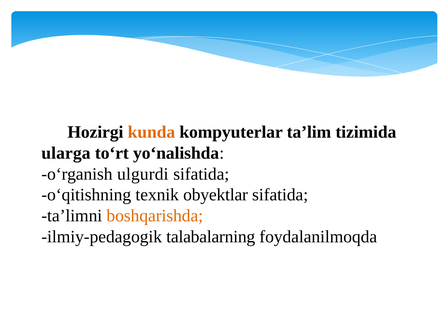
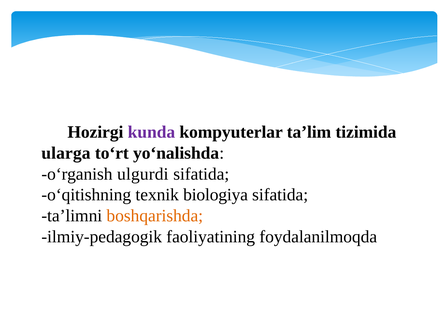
kunda colour: orange -> purple
obyektlar: obyektlar -> biologiya
talabalarning: talabalarning -> faoliyatining
